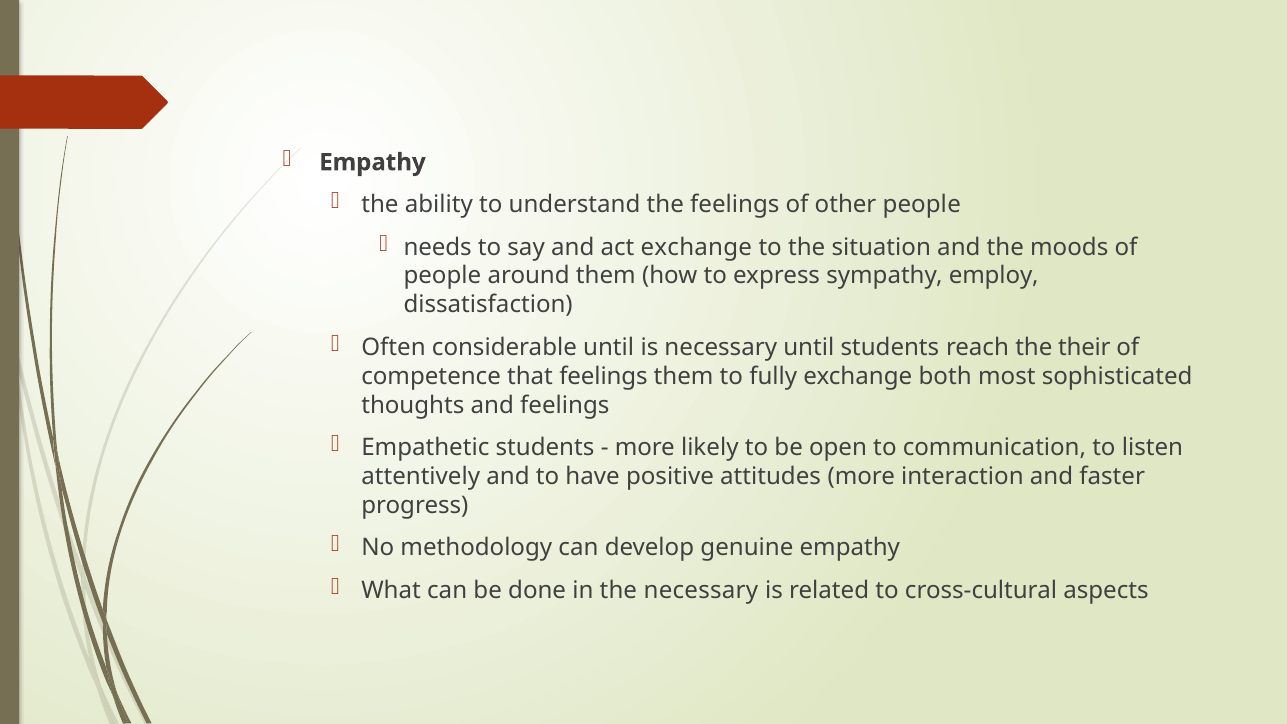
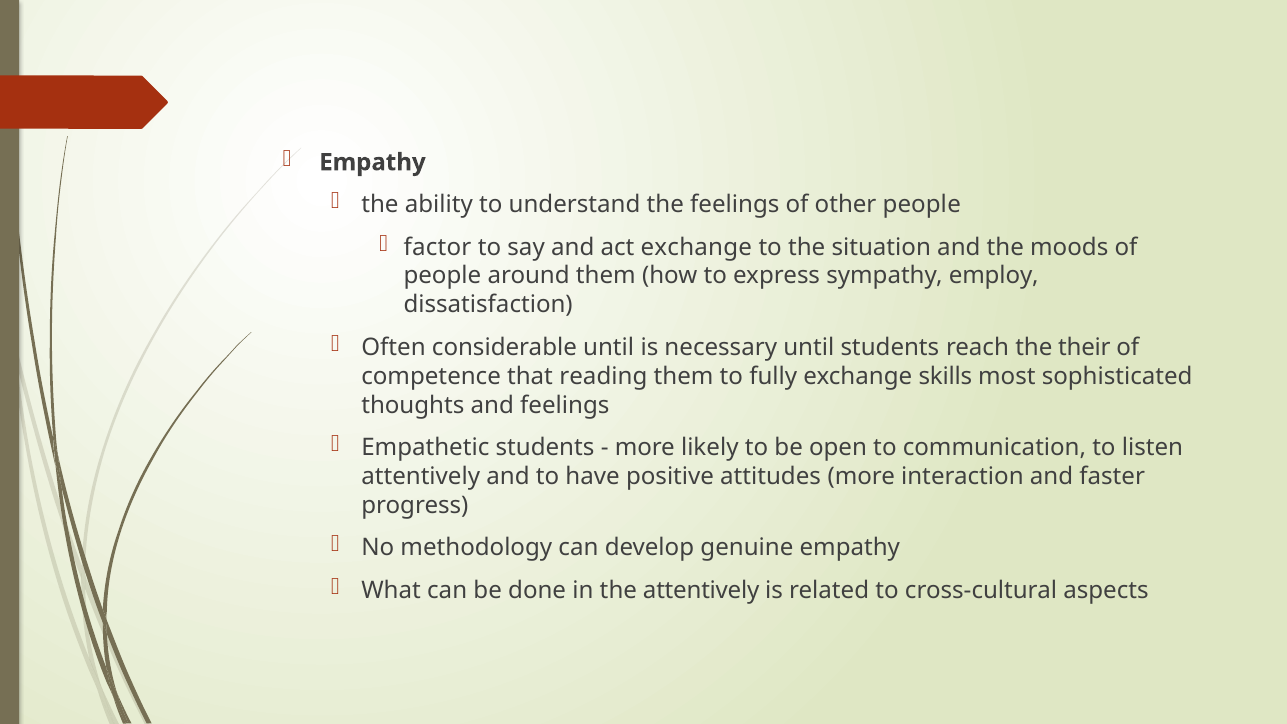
needs: needs -> factor
that feelings: feelings -> reading
both: both -> skills
the necessary: necessary -> attentively
